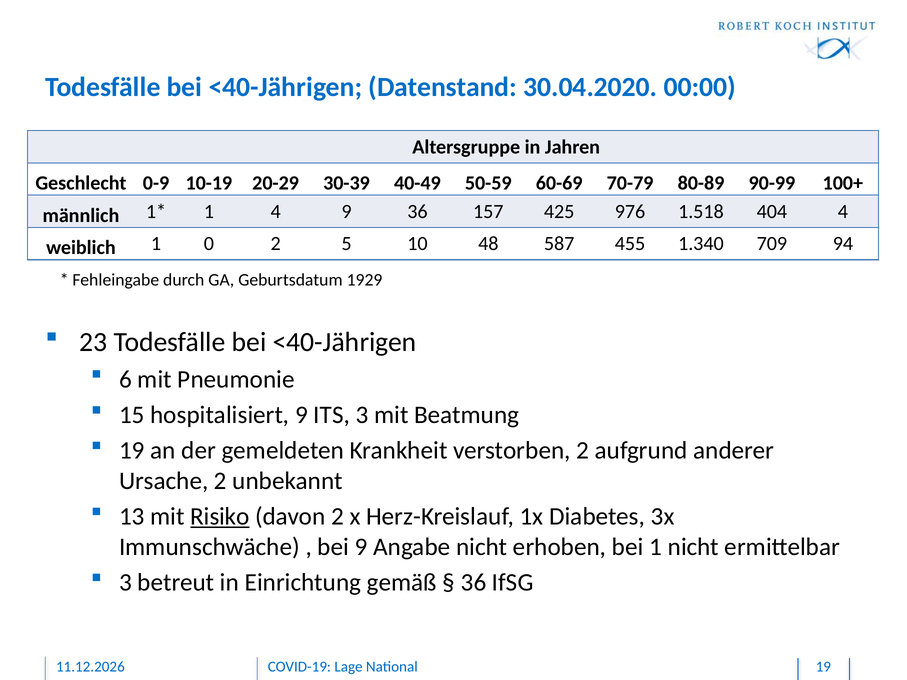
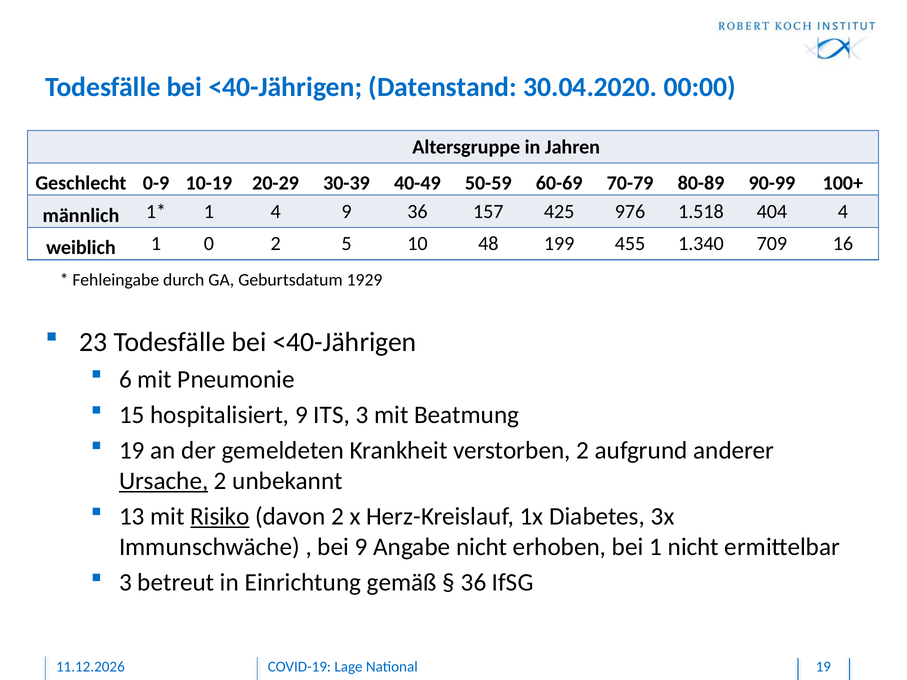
587: 587 -> 199
94: 94 -> 16
Ursache underline: none -> present
